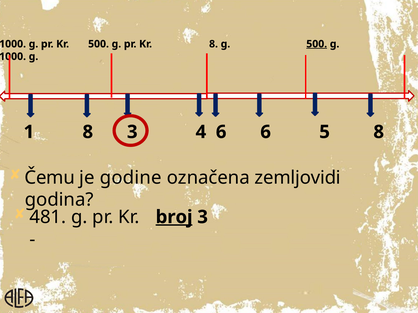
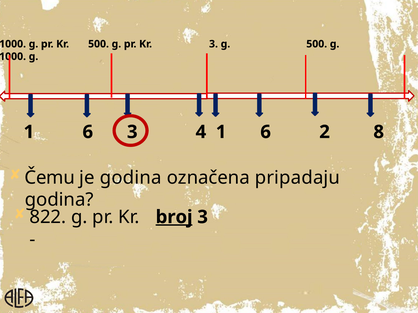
Kr 8: 8 -> 3
500 at (317, 44) underline: present -> none
8 at (88, 132): 8 -> 6
4 6: 6 -> 1
5: 5 -> 2
je godine: godine -> godina
zemljovidi: zemljovidi -> pripadaju
481: 481 -> 822
